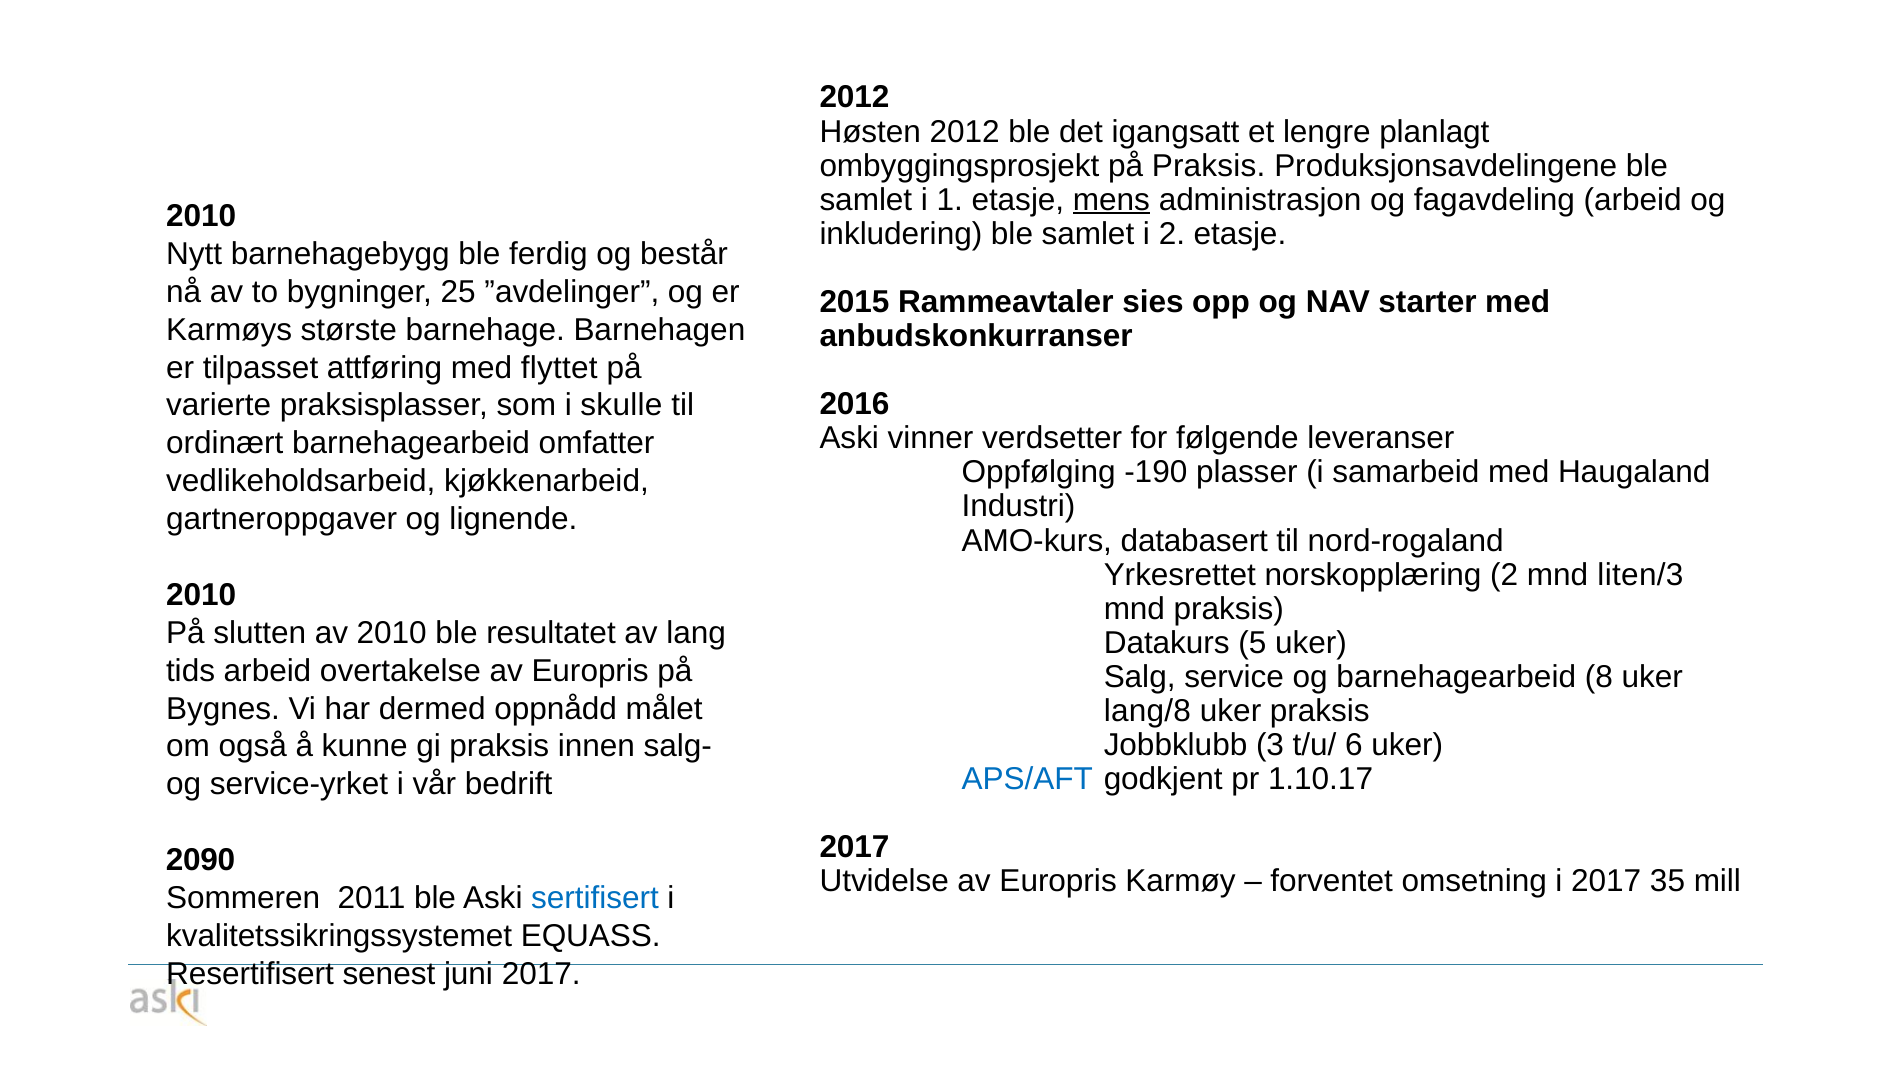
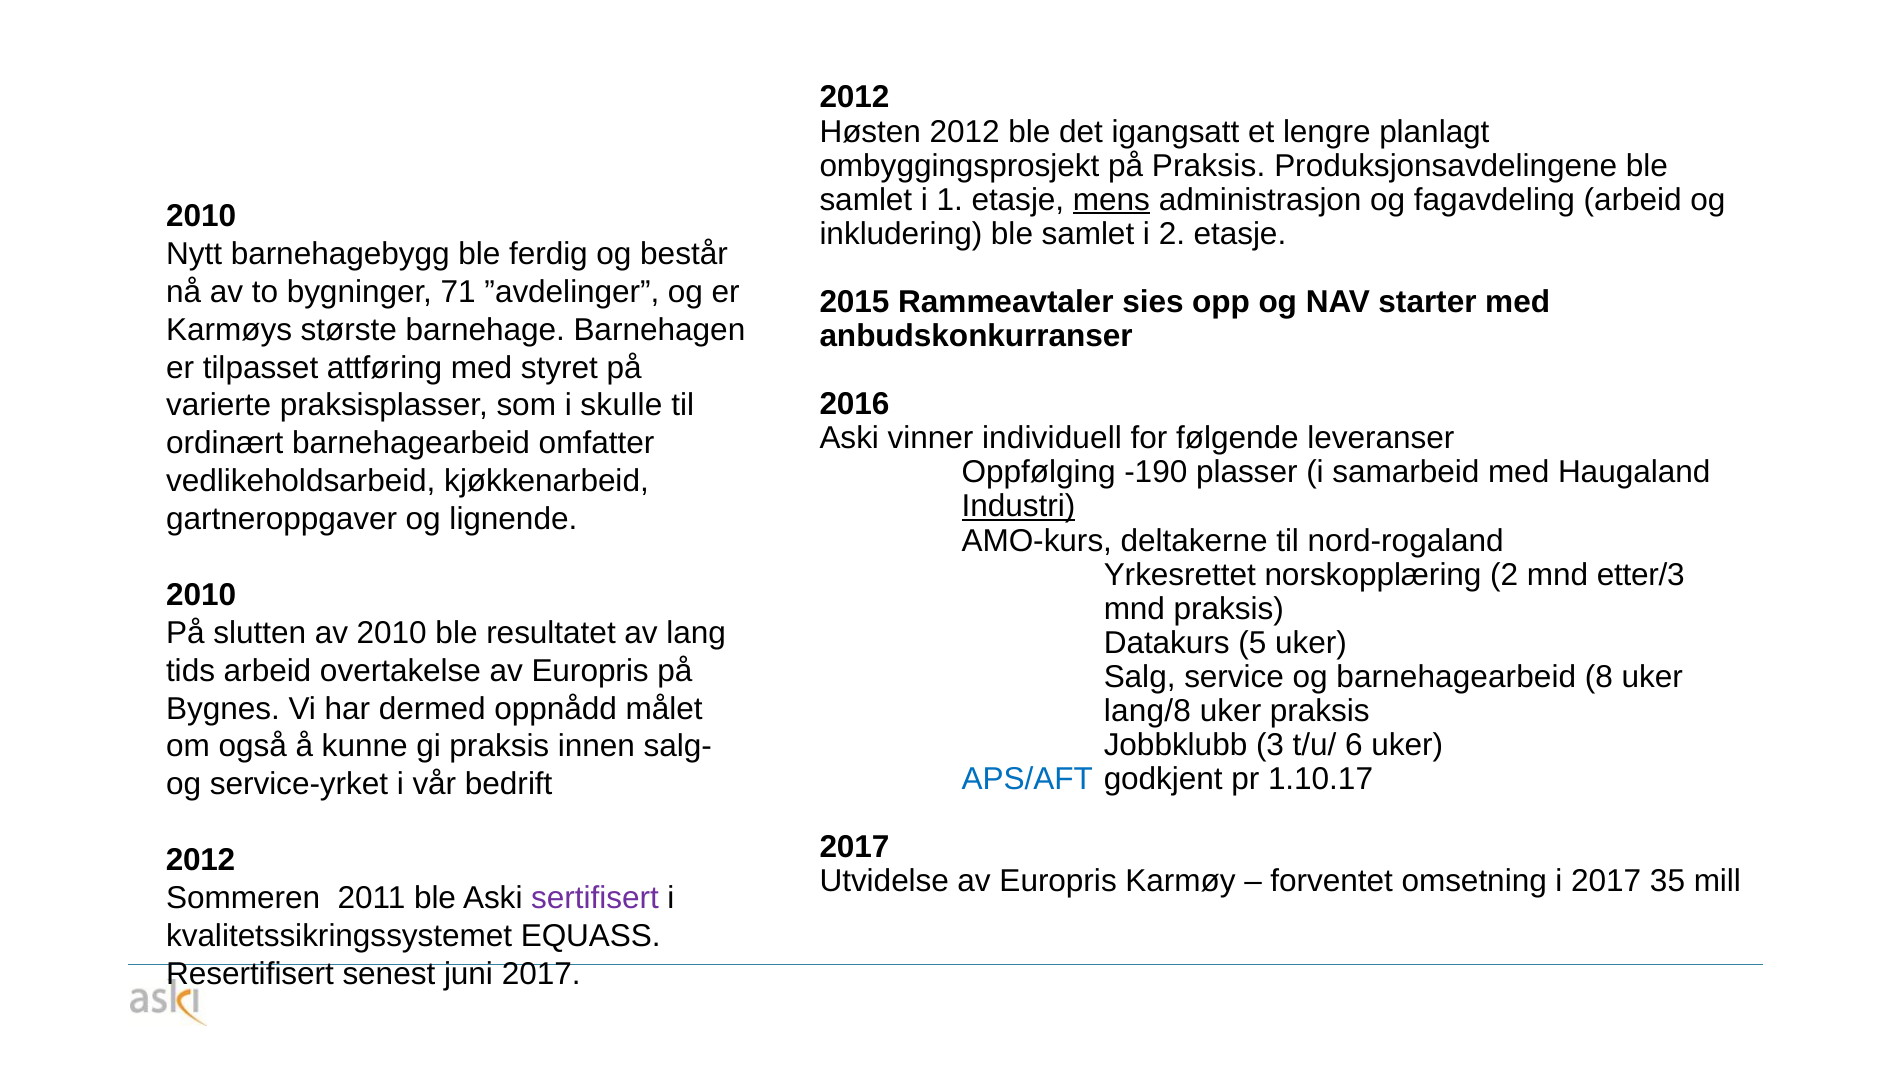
25: 25 -> 71
flyttet: flyttet -> styret
verdsetter: verdsetter -> individuell
Industri underline: none -> present
databasert: databasert -> deltakerne
liten/3: liten/3 -> etter/3
2090 at (201, 860): 2090 -> 2012
sertifisert colour: blue -> purple
